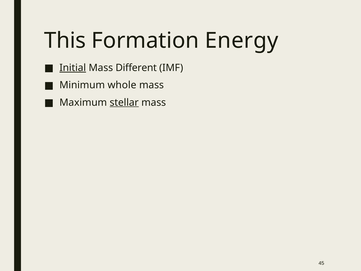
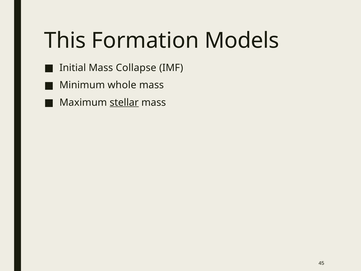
Energy: Energy -> Models
Initial underline: present -> none
Different: Different -> Collapse
